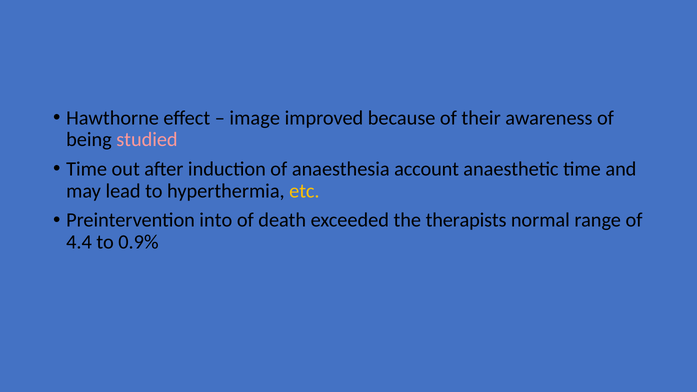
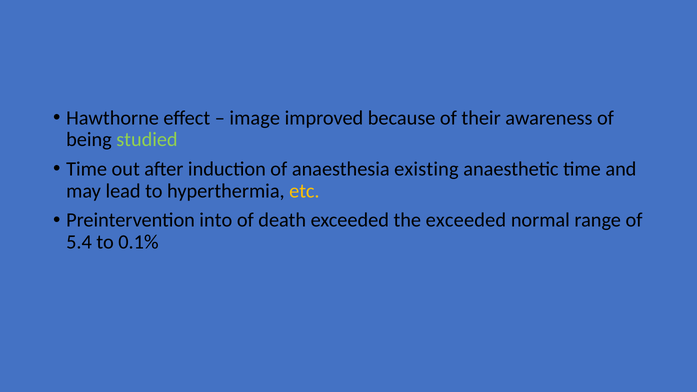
studied colour: pink -> light green
account: account -> existing
the therapists: therapists -> exceeded
4.4: 4.4 -> 5.4
0.9%: 0.9% -> 0.1%
